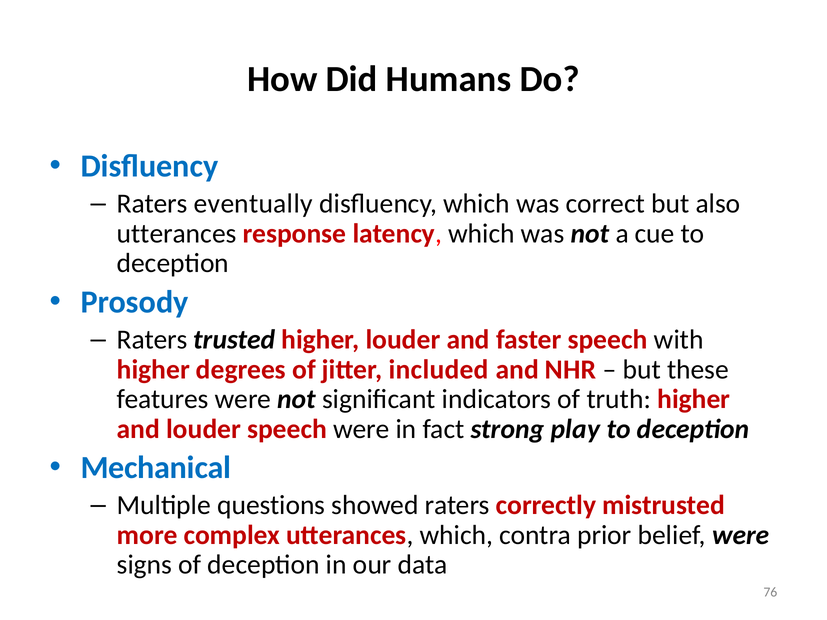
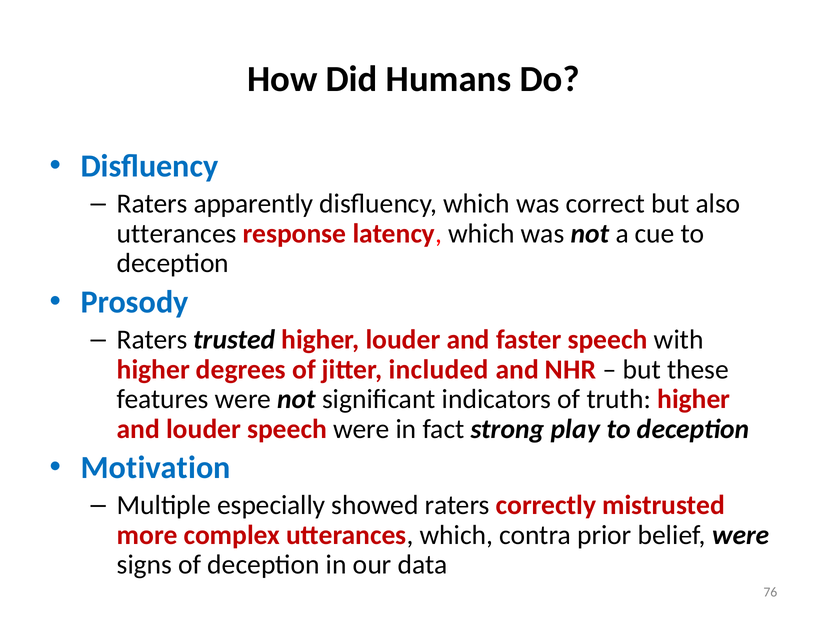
eventually: eventually -> apparently
Mechanical: Mechanical -> Motivation
questions: questions -> especially
